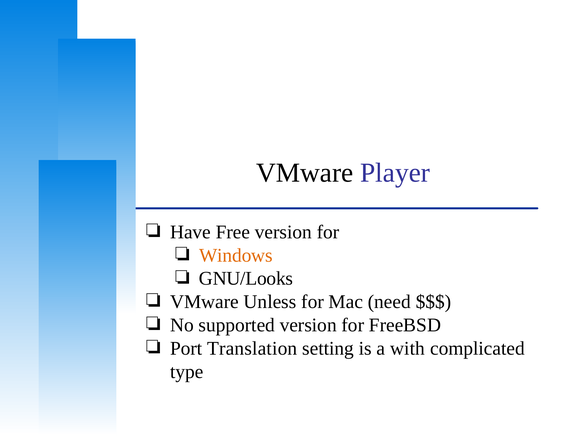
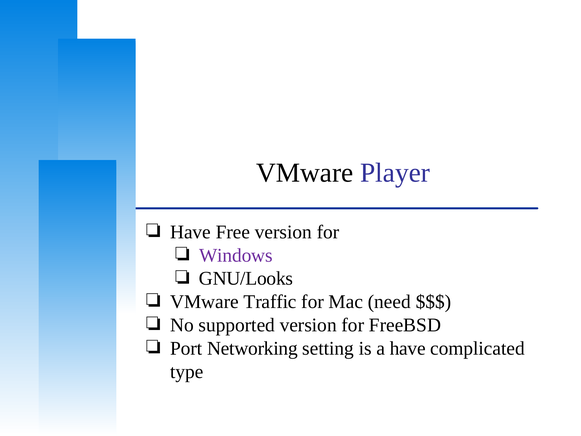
Windows colour: orange -> purple
Unless: Unless -> Traffic
Translation: Translation -> Networking
a with: with -> have
